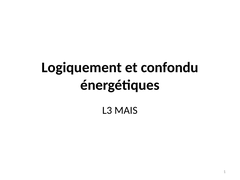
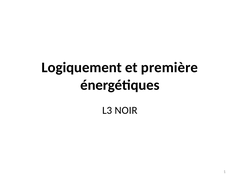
confondu: confondu -> première
MAIS: MAIS -> NOIR
